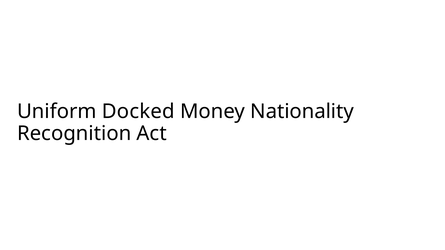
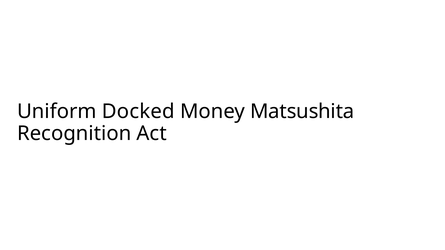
Nationality: Nationality -> Matsushita
